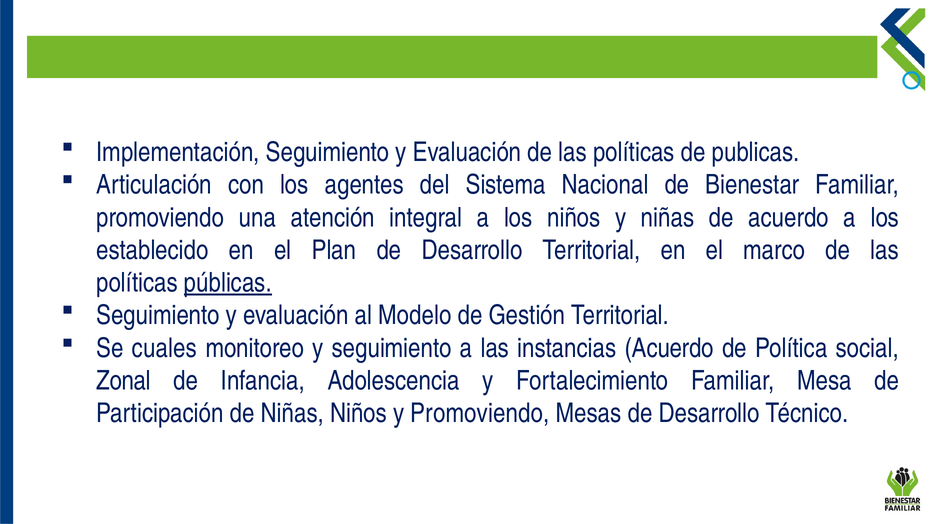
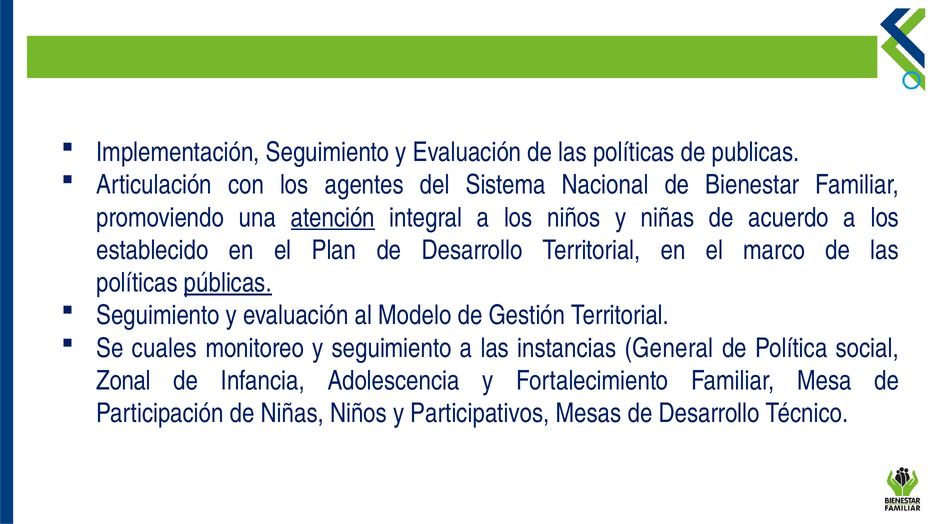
atención underline: none -> present
instancias Acuerdo: Acuerdo -> General
y Promoviendo: Promoviendo -> Participativos
